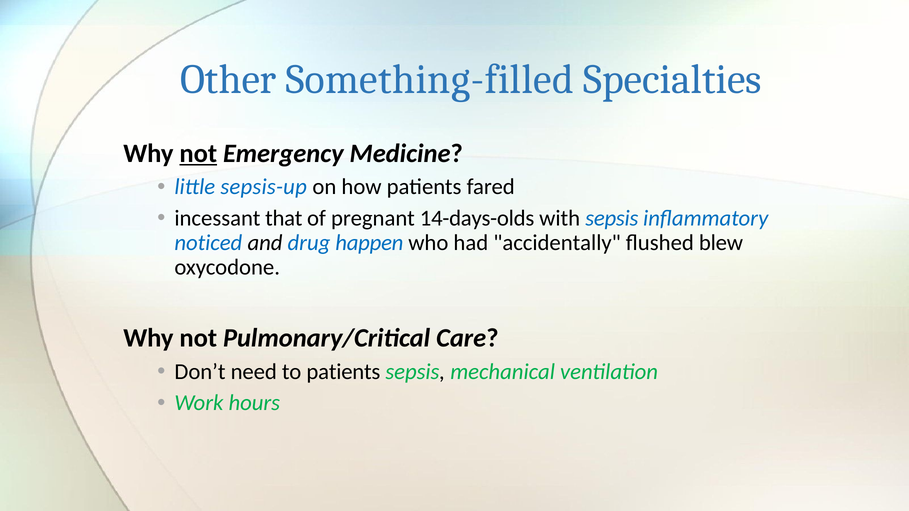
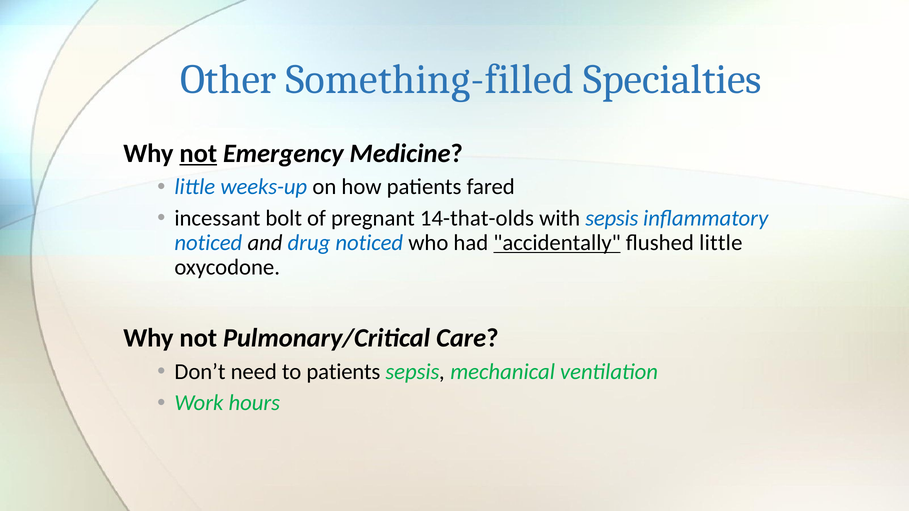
sepsis-up: sepsis-up -> weeks-up
that: that -> bolt
14-days-olds: 14-days-olds -> 14-that-olds
drug happen: happen -> noticed
accidentally underline: none -> present
flushed blew: blew -> little
